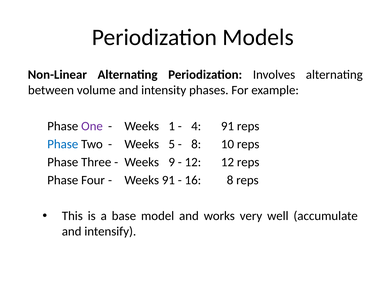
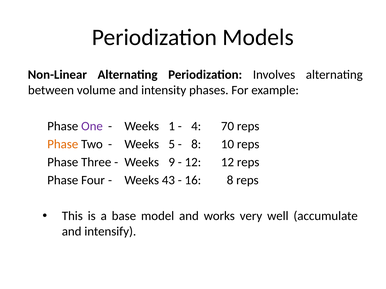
14 91: 91 -> 70
Phase at (63, 144) colour: blue -> orange
Weeks 91: 91 -> 43
